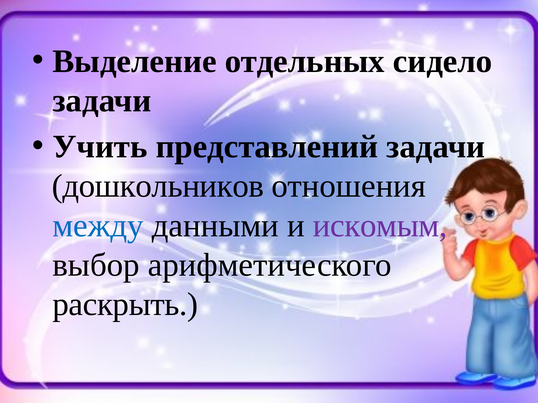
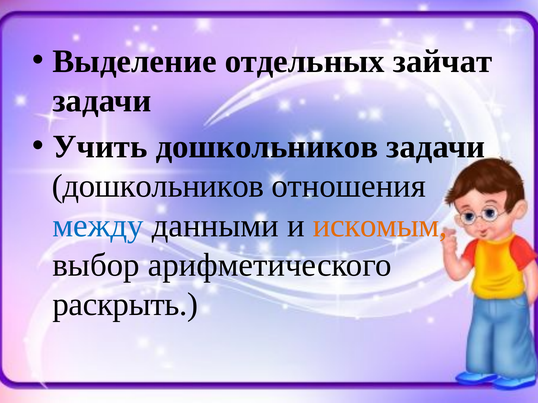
сидело: сидело -> зайчат
Учить представлений: представлений -> дошкольников
искомым colour: purple -> orange
